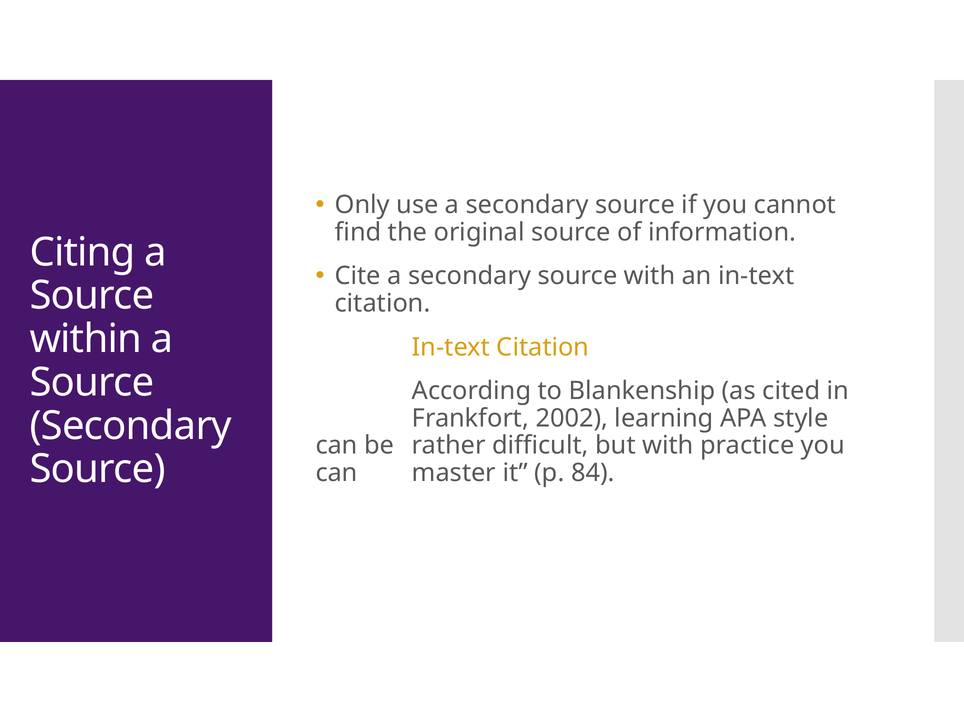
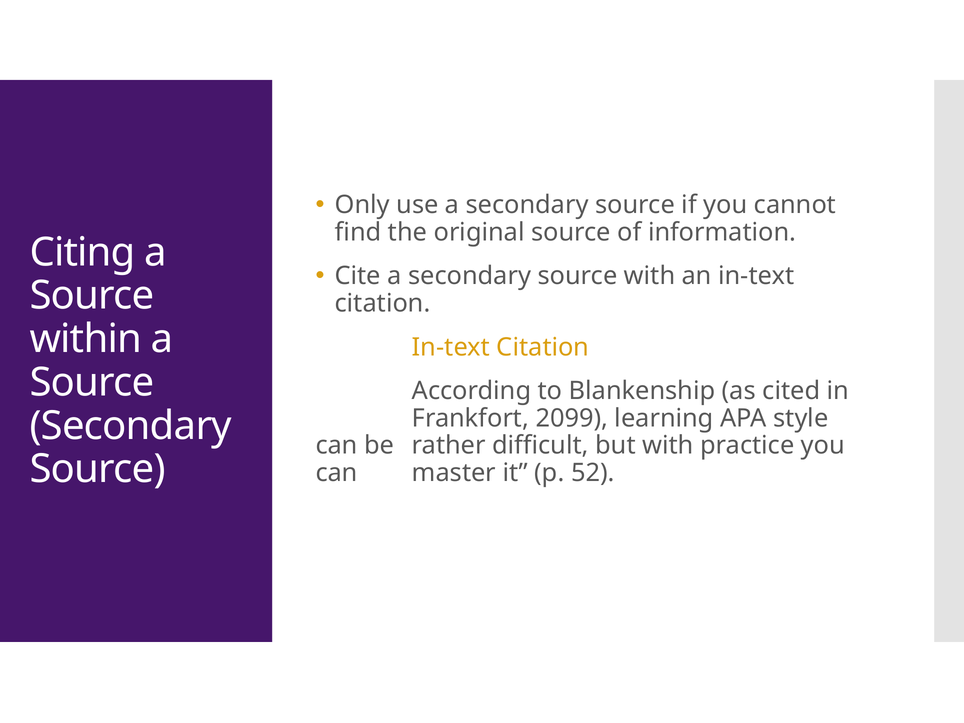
2002: 2002 -> 2099
84: 84 -> 52
